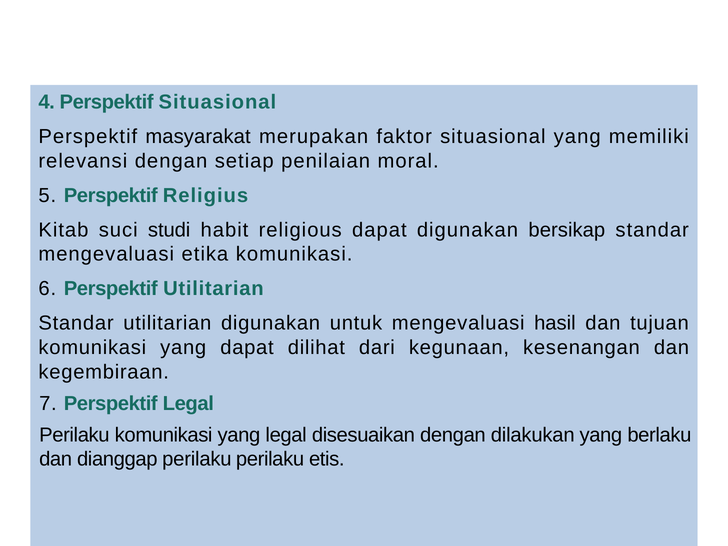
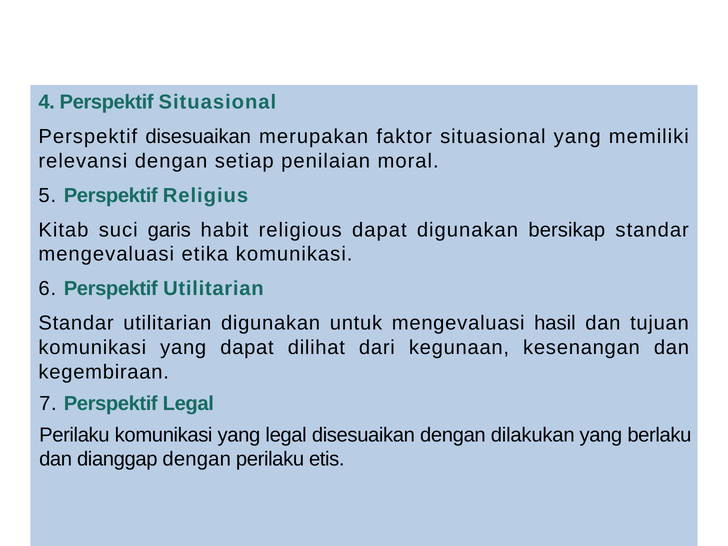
Perspektif masyarakat: masyarakat -> disesuaikan
studi: studi -> garis
dianggap perilaku: perilaku -> dengan
